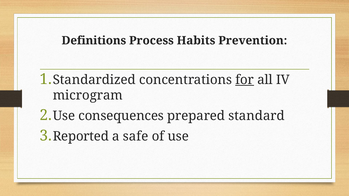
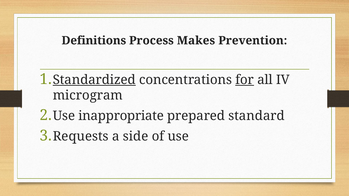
Habits: Habits -> Makes
Standardized underline: none -> present
consequences: consequences -> inappropriate
Reported: Reported -> Requests
safe: safe -> side
